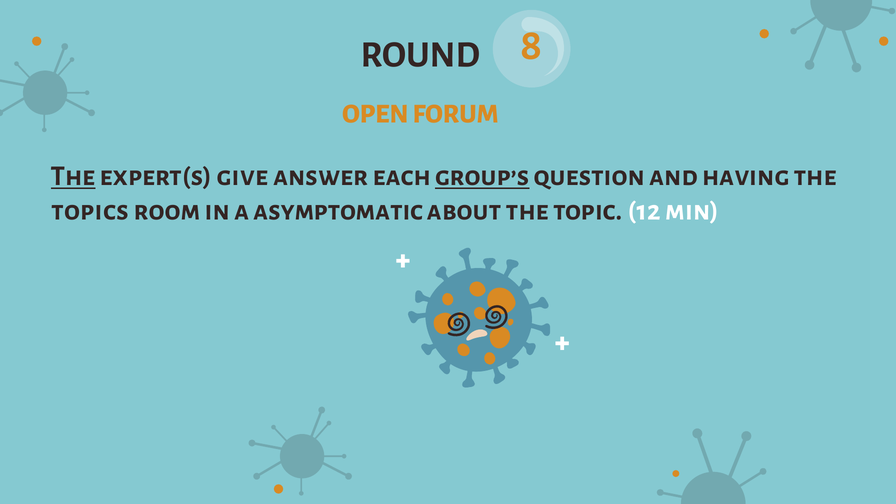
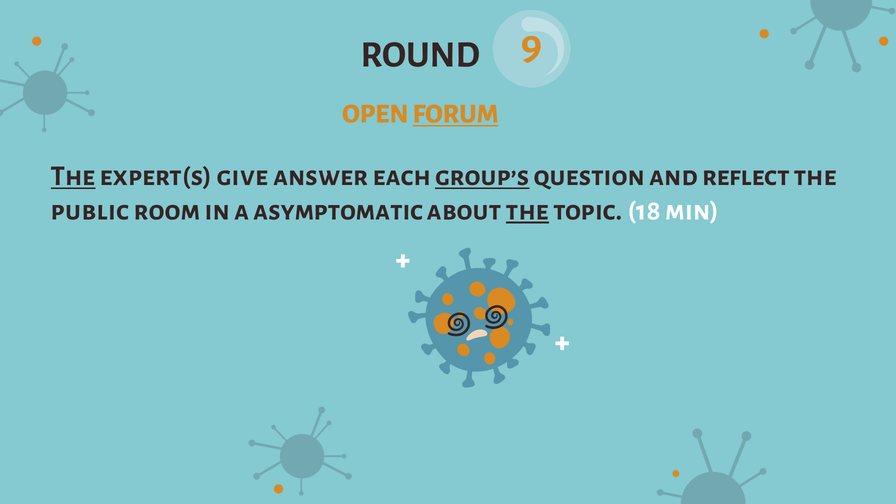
8: 8 -> 9
FORUM underline: none -> present
having: having -> reflect
topics: topics -> public
the at (527, 210) underline: none -> present
12: 12 -> 18
